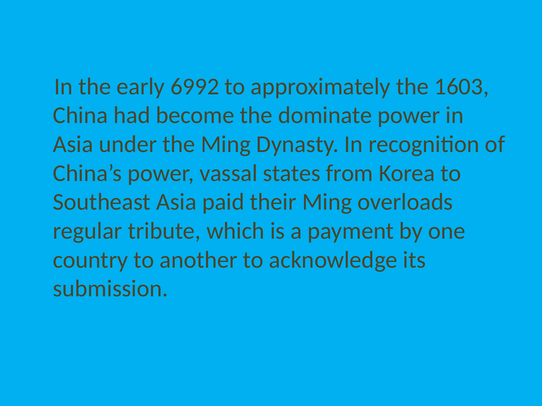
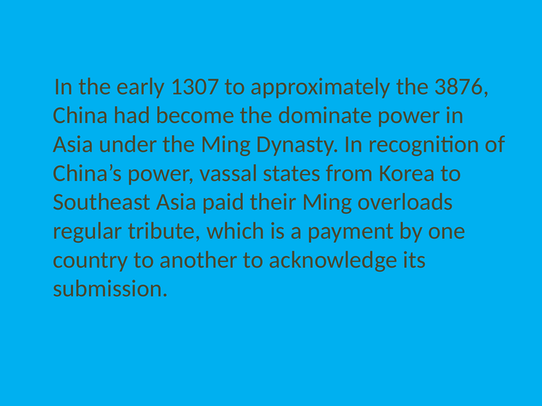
6992: 6992 -> 1307
1603: 1603 -> 3876
